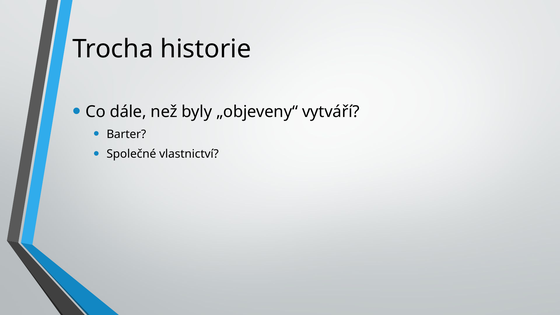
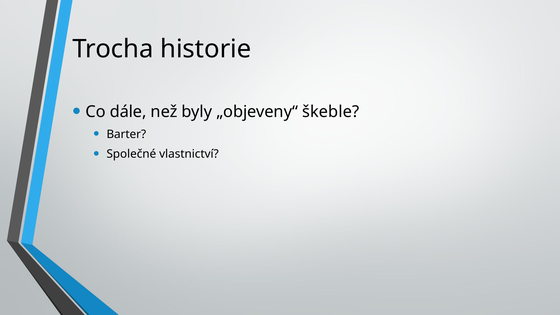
vytváří: vytváří -> škeble
